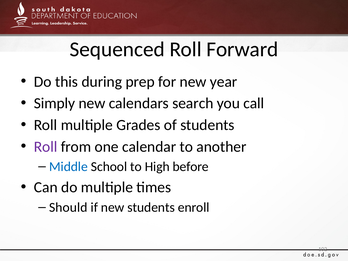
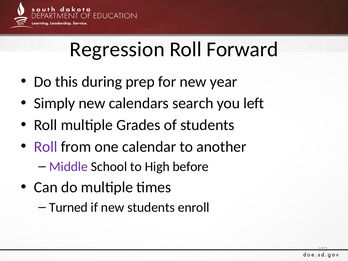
Sequenced: Sequenced -> Regression
call: call -> left
Middle colour: blue -> purple
Should: Should -> Turned
